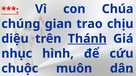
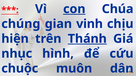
con underline: none -> present
trao: trao -> vinh
diệu: diệu -> hiện
